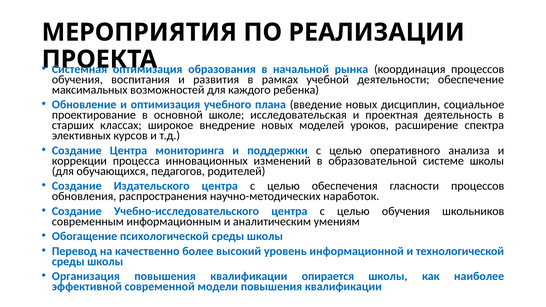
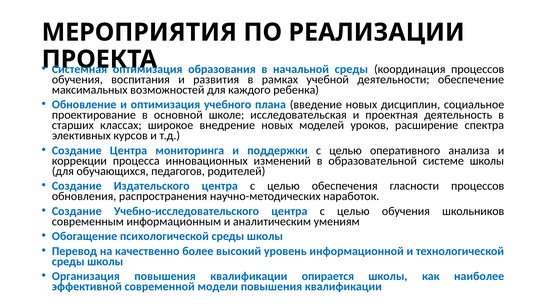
начальной рынка: рынка -> среды
